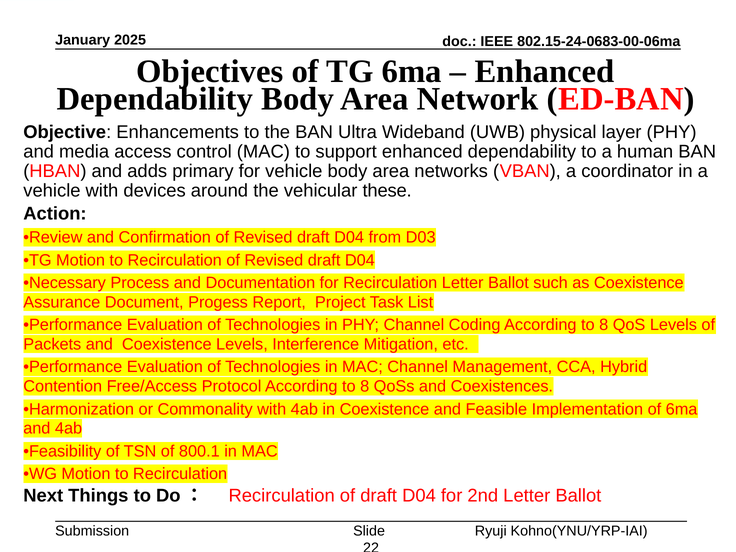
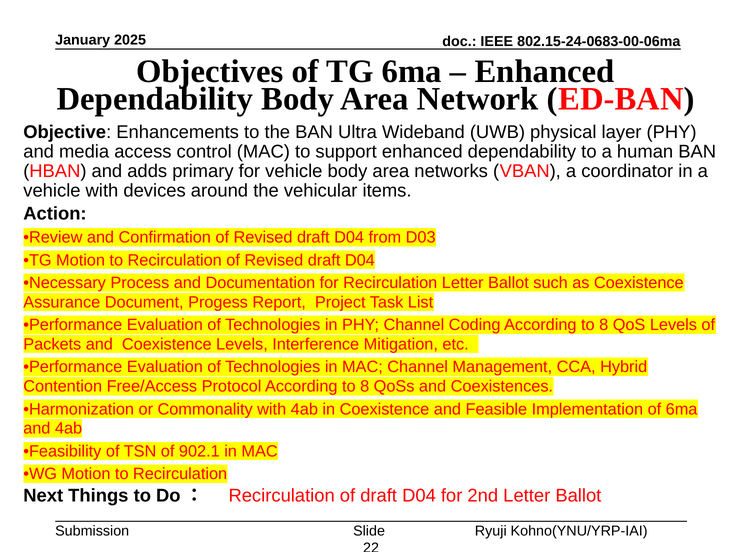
these: these -> items
800.1: 800.1 -> 902.1
